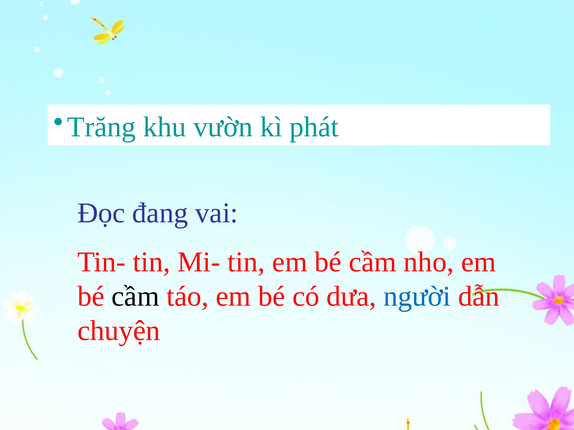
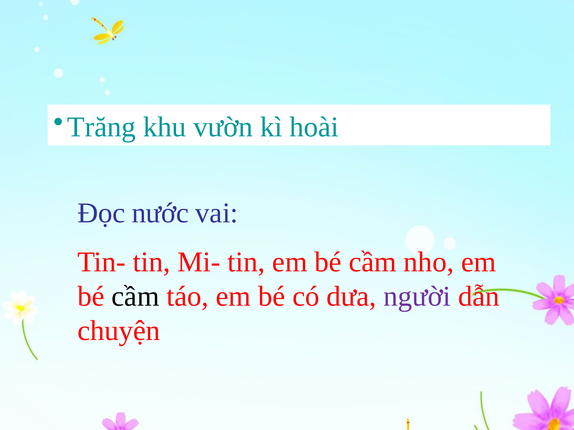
phát: phát -> hoài
đang: đang -> nước
người colour: blue -> purple
